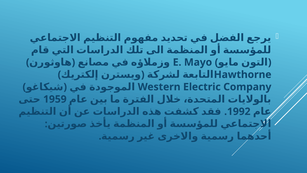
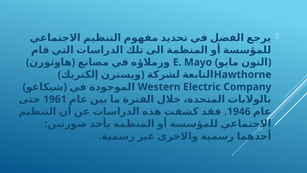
1959: 1959 -> 1961
1992: 1992 -> 1946
